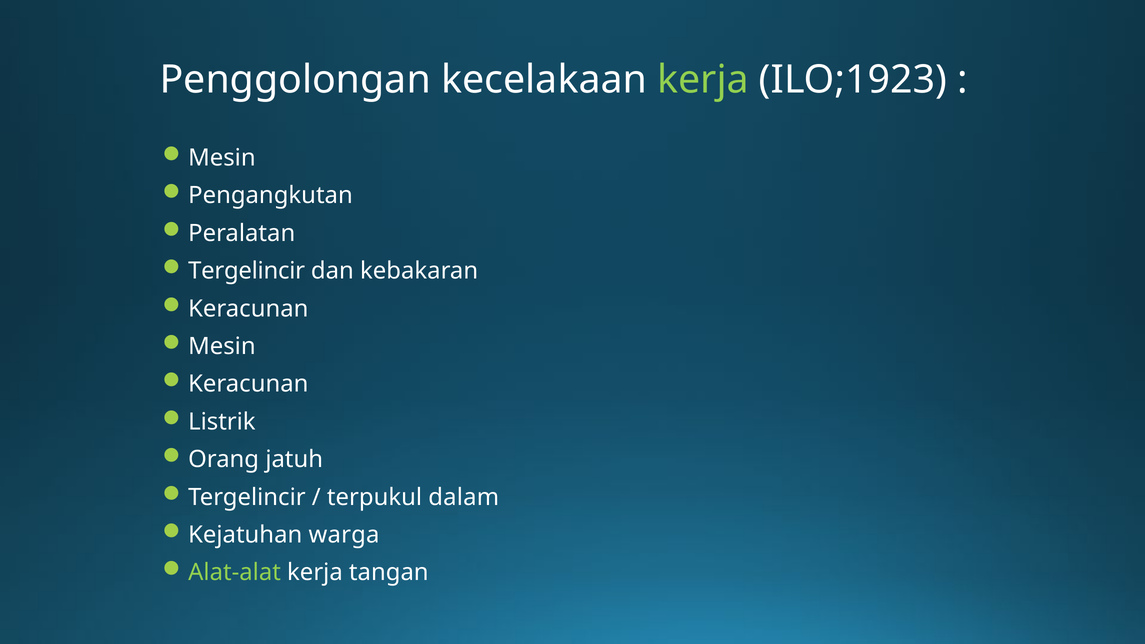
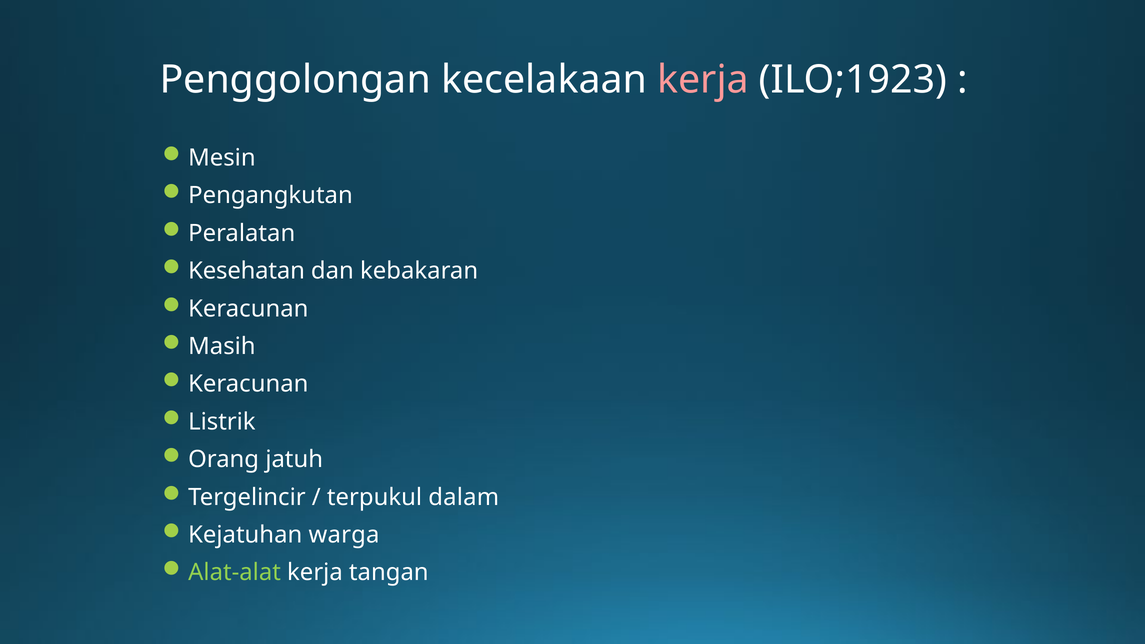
kerja at (703, 80) colour: light green -> pink
Tergelincir at (247, 271): Tergelincir -> Kesehatan
Mesin at (222, 346): Mesin -> Masih
